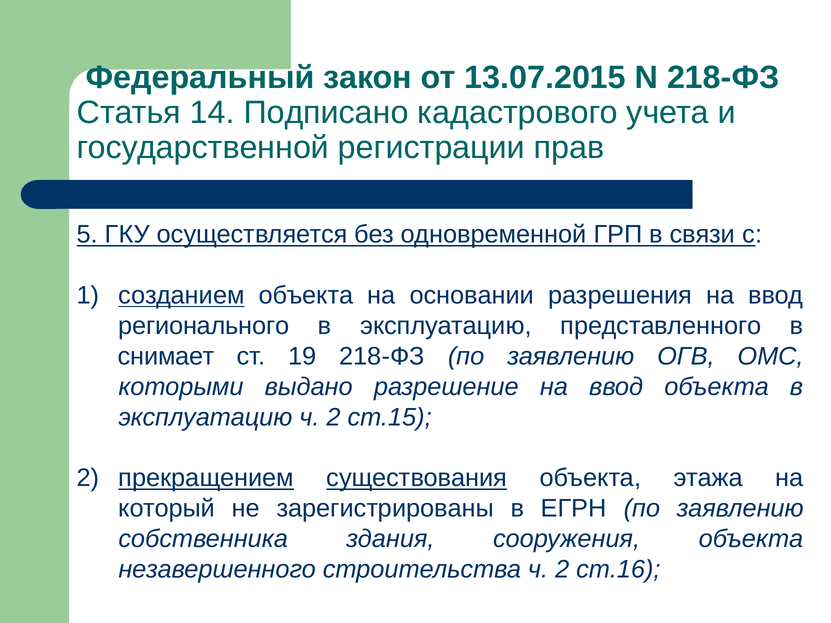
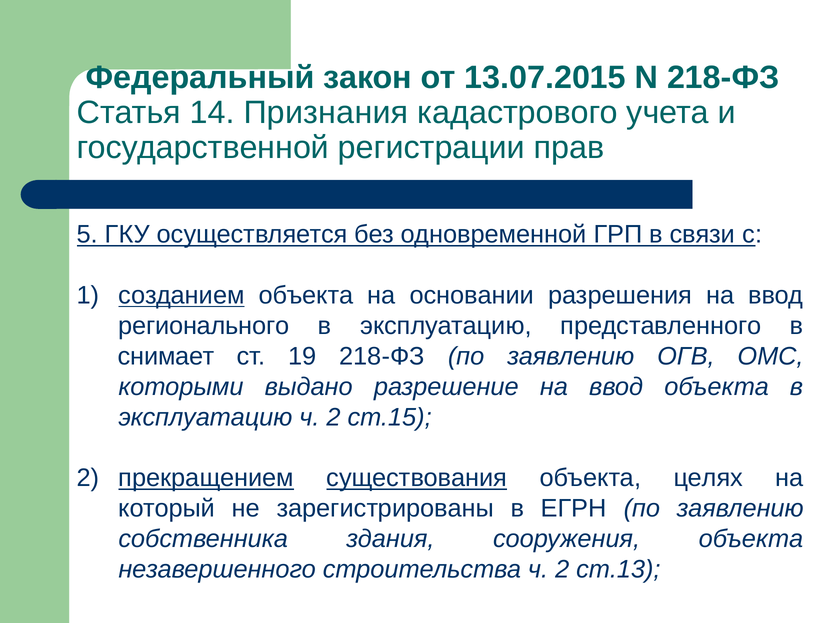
Подписано: Подписано -> Признания
этажа: этажа -> целях
ст.16: ст.16 -> ст.13
